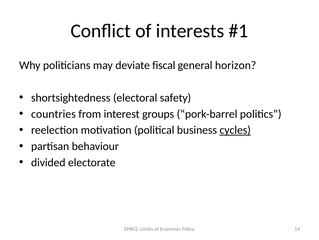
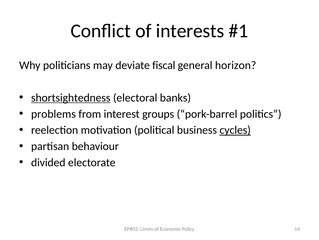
shortsightedness underline: none -> present
safety: safety -> banks
countries: countries -> problems
